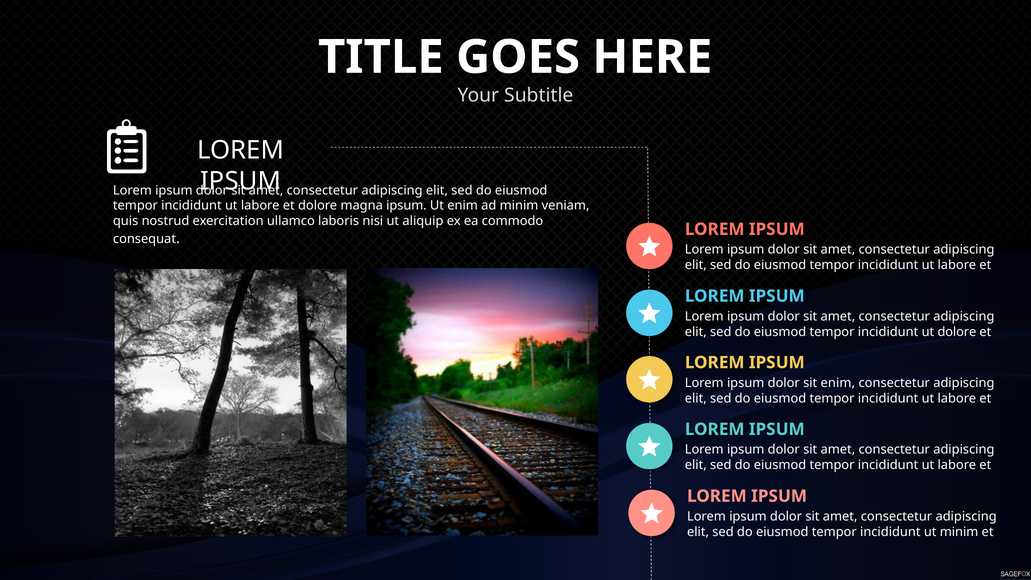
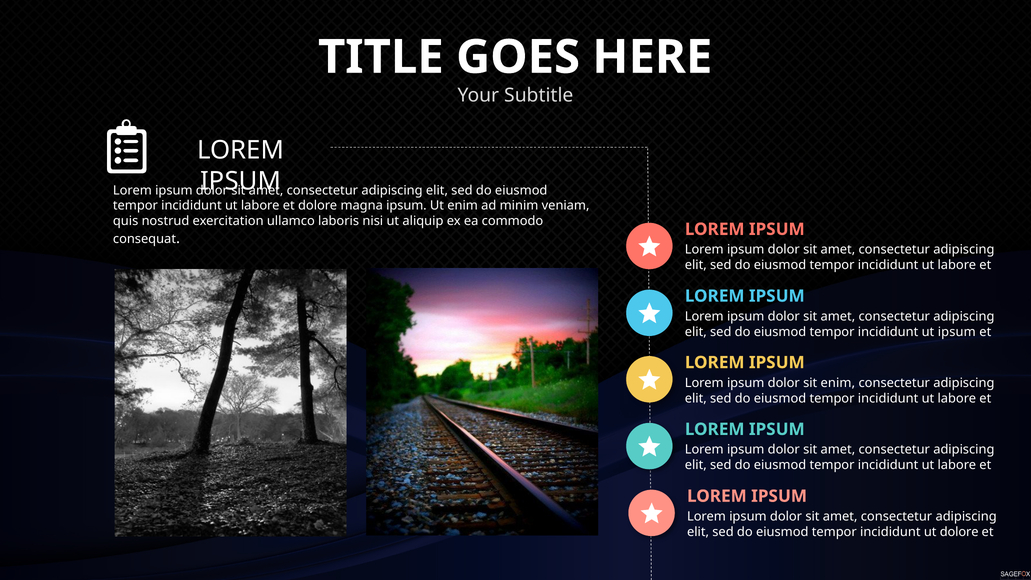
ut dolore: dolore -> ipsum
ut minim: minim -> dolore
